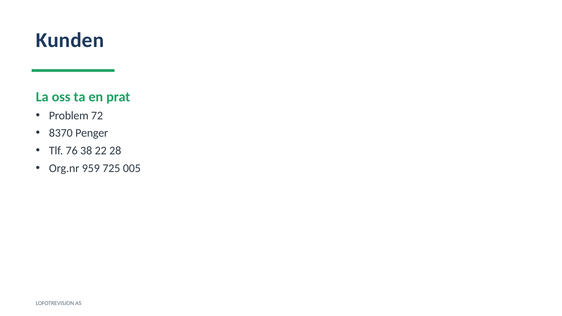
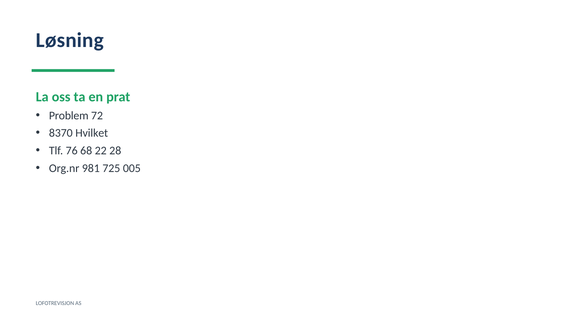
Kunden: Kunden -> Løsning
Penger: Penger -> Hvilket
38: 38 -> 68
959: 959 -> 981
